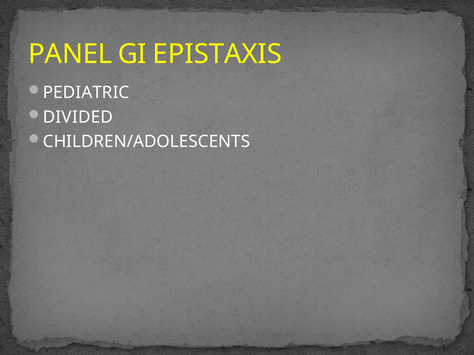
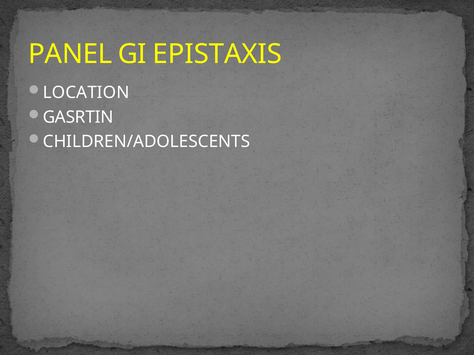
PEDIATRIC: PEDIATRIC -> LOCATION
DIVIDED: DIVIDED -> GASRTIN
